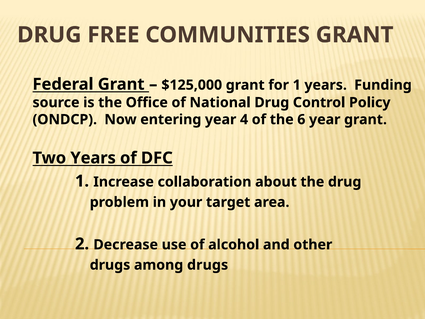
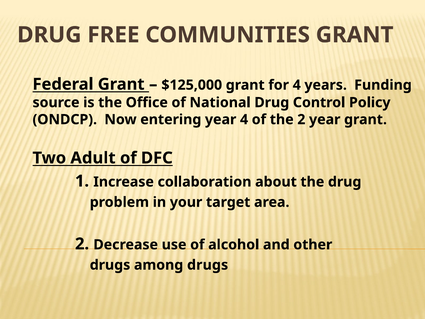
for 1: 1 -> 4
the 6: 6 -> 2
Two Years: Years -> Adult
